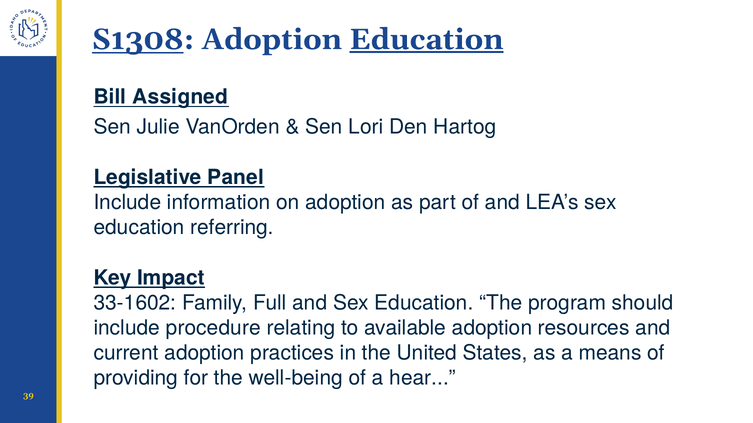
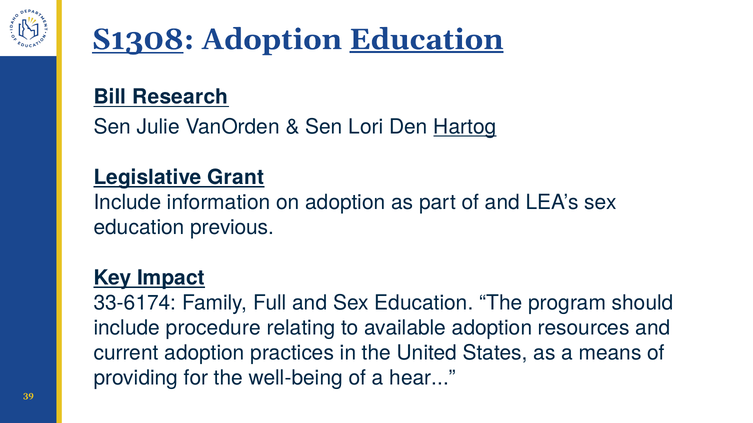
Assigned: Assigned -> Research
Hartog underline: none -> present
Panel: Panel -> Grant
referring: referring -> previous
33-1602: 33-1602 -> 33-6174
